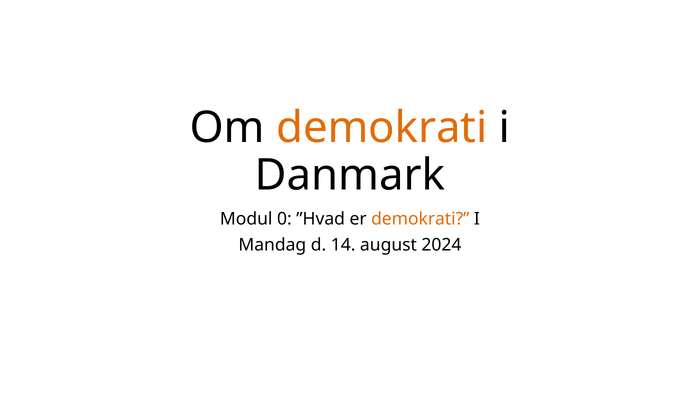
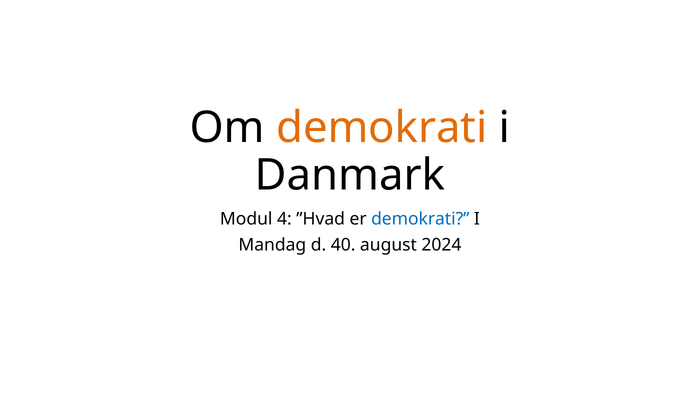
0: 0 -> 4
demokrati at (420, 219) colour: orange -> blue
14: 14 -> 40
